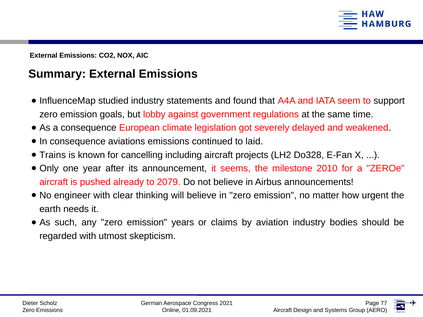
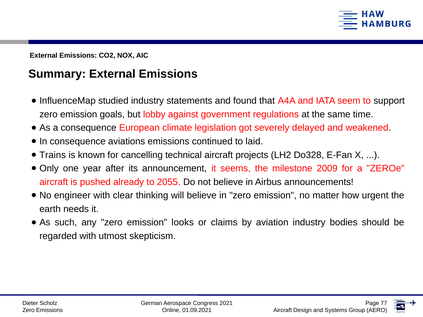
including: including -> technical
2010: 2010 -> 2009
2079: 2079 -> 2055
years: years -> looks
